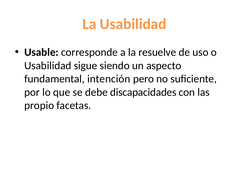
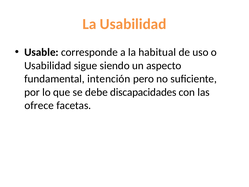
resuelve: resuelve -> habitual
propio: propio -> ofrece
